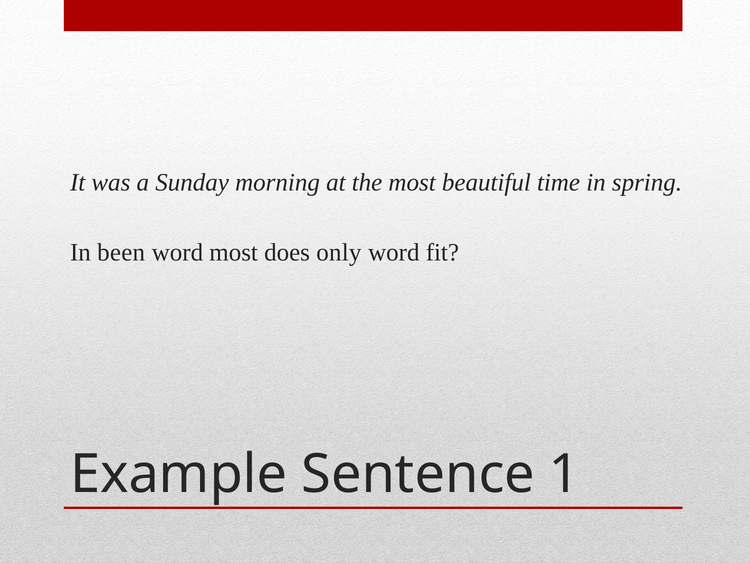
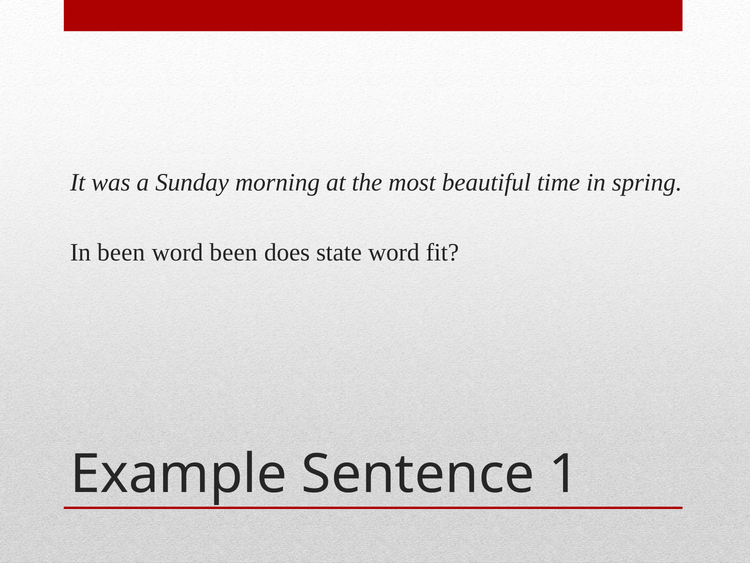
word most: most -> been
only: only -> state
